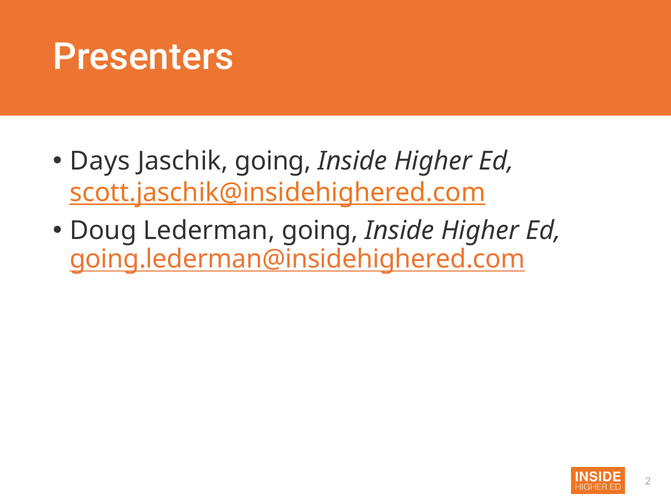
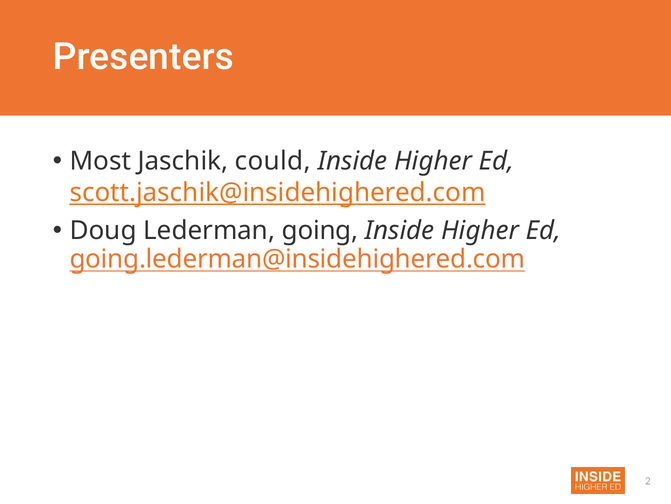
Days: Days -> Most
Jaschik going: going -> could
